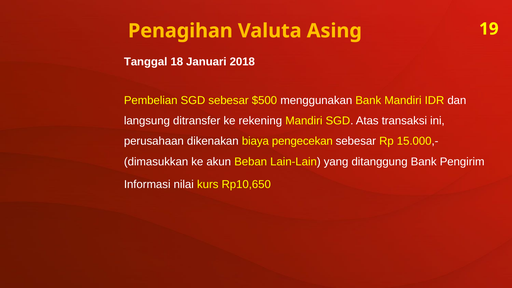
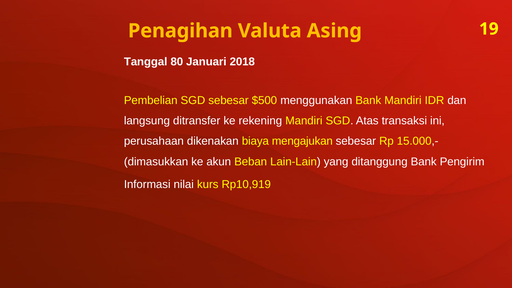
18: 18 -> 80
pengecekan: pengecekan -> mengajukan
Rp10,650: Rp10,650 -> Rp10,919
